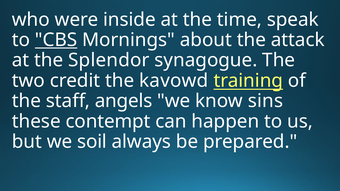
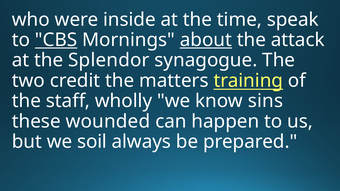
about underline: none -> present
kavowd: kavowd -> matters
angels: angels -> wholly
contempt: contempt -> wounded
